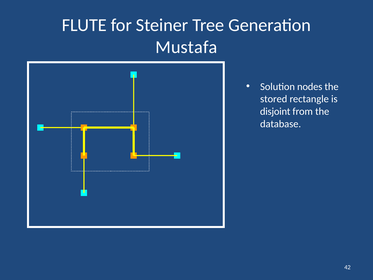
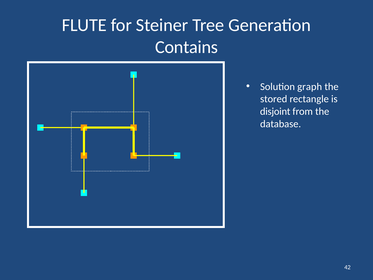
Mustafa: Mustafa -> Contains
nodes: nodes -> graph
